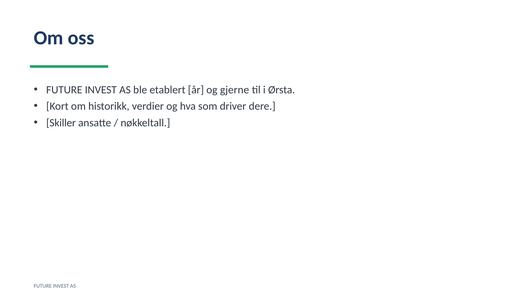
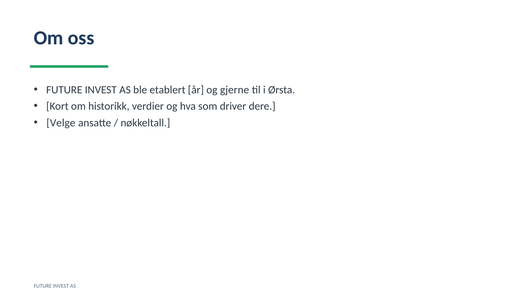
Skiller: Skiller -> Velge
